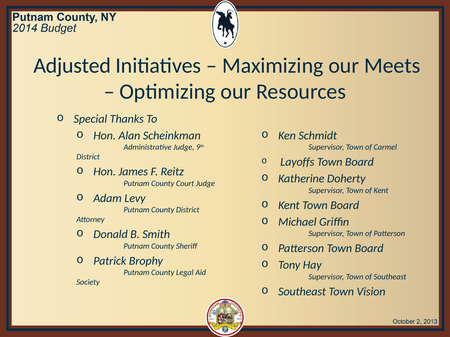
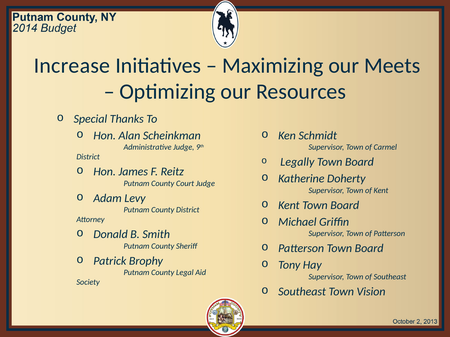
Adjusted: Adjusted -> Increase
Layoffs: Layoffs -> Legally
